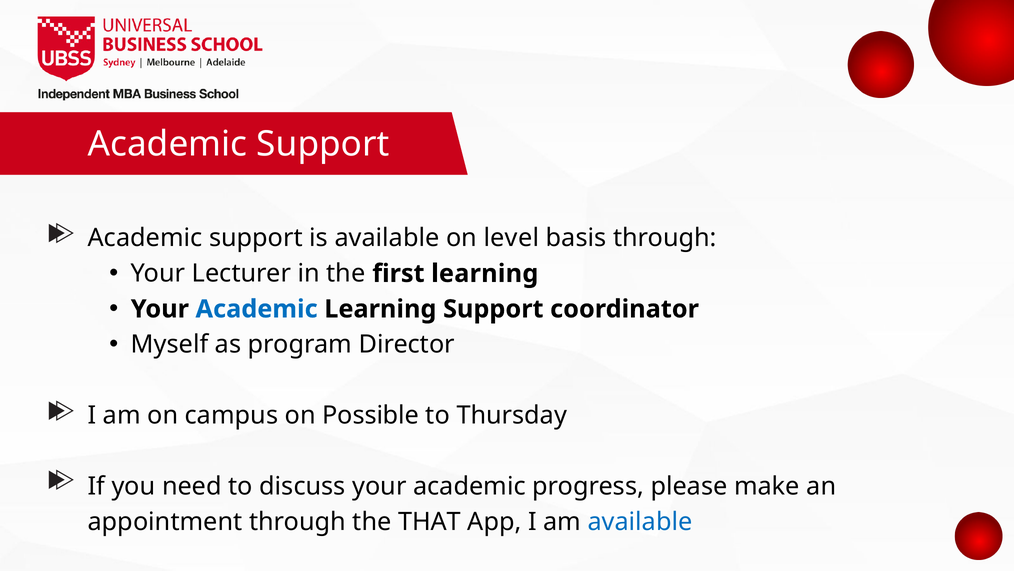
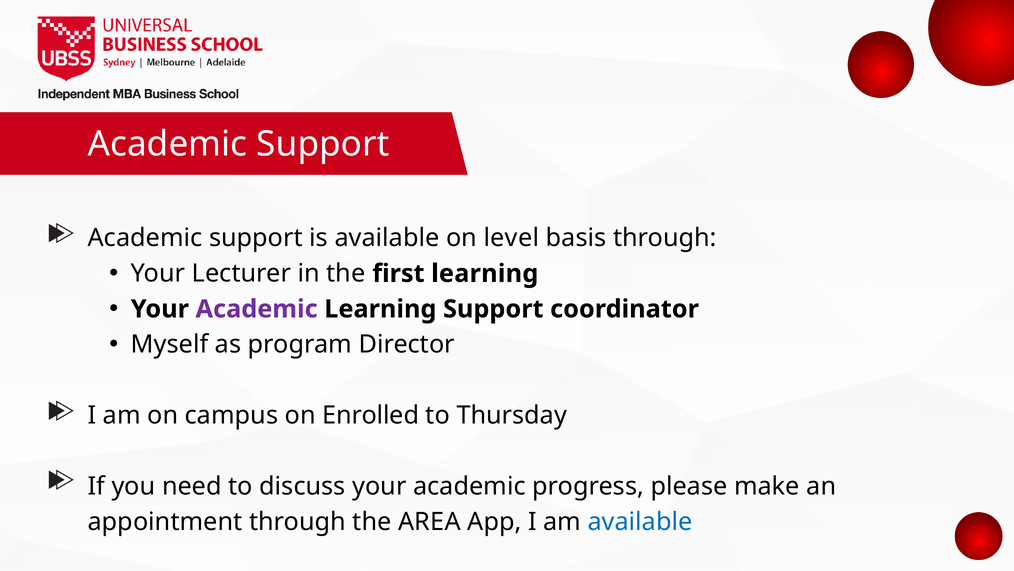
Academic at (257, 309) colour: blue -> purple
Possible: Possible -> Enrolled
THAT: THAT -> AREA
